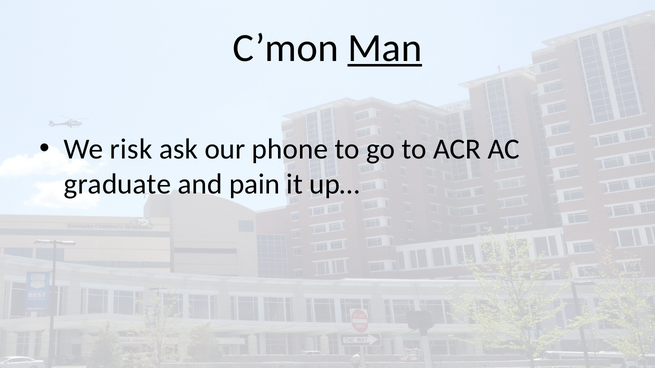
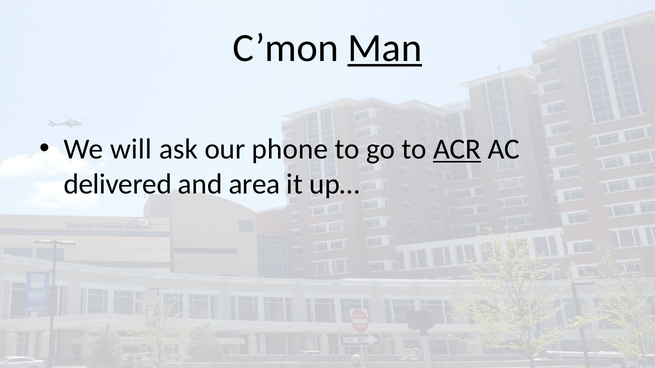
risk: risk -> will
ACR underline: none -> present
graduate: graduate -> delivered
pain: pain -> area
